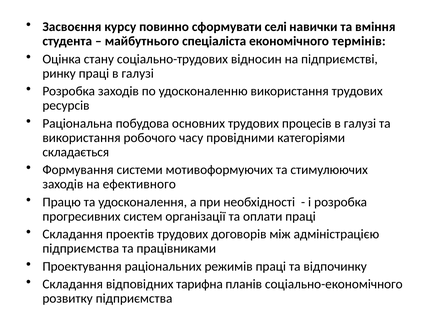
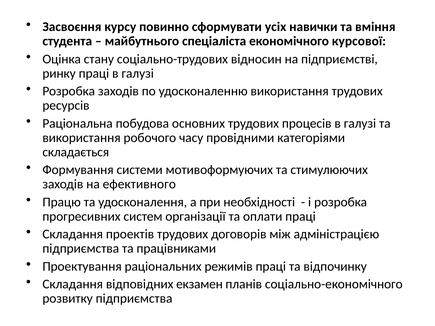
селі: селі -> усіх
термінів: термінів -> курсової
тарифна: тарифна -> екзамен
